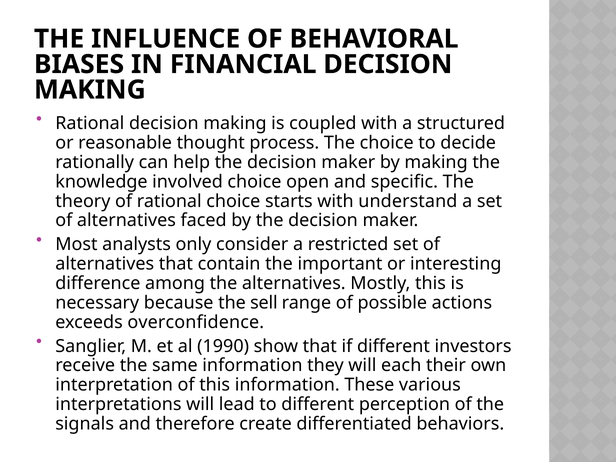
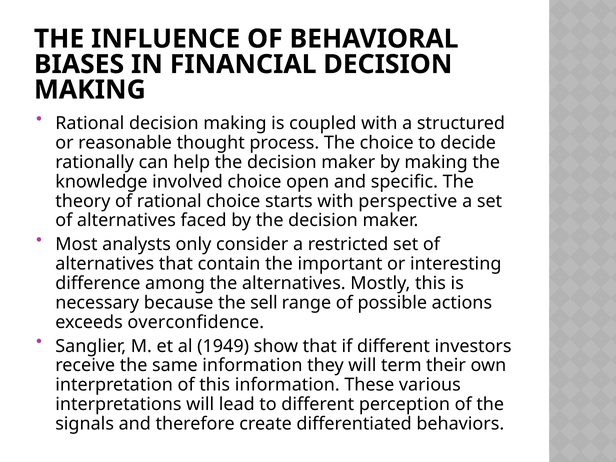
understand: understand -> perspective
1990: 1990 -> 1949
each: each -> term
